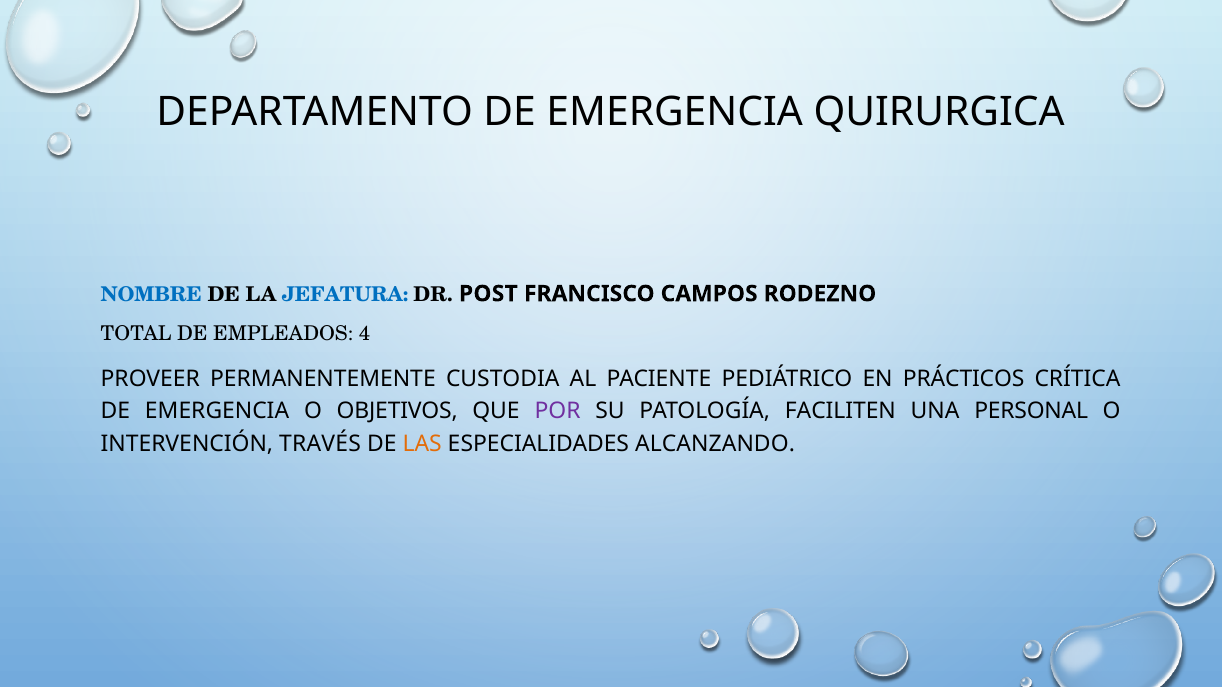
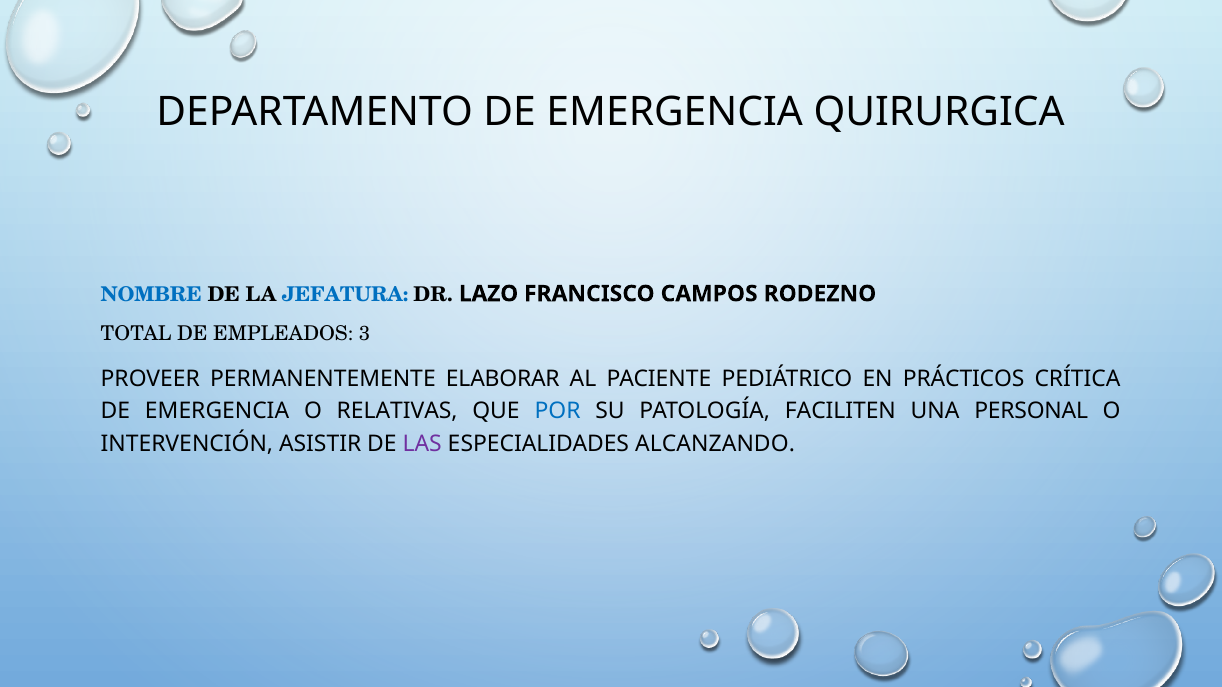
POST: POST -> LAZO
4: 4 -> 3
CUSTODIA: CUSTODIA -> ELABORAR
OBJETIVOS: OBJETIVOS -> RELATIVAS
POR colour: purple -> blue
TRAVÉS: TRAVÉS -> ASISTIR
LAS colour: orange -> purple
